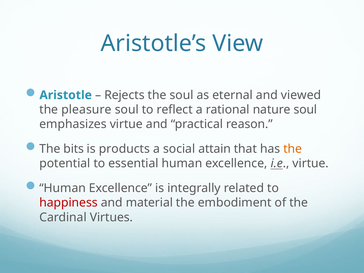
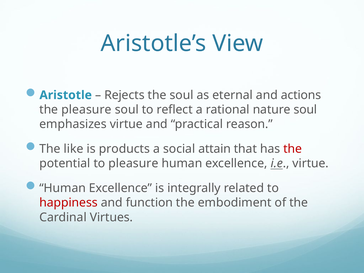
viewed: viewed -> actions
bits: bits -> like
the at (293, 149) colour: orange -> red
to essential: essential -> pleasure
material: material -> function
